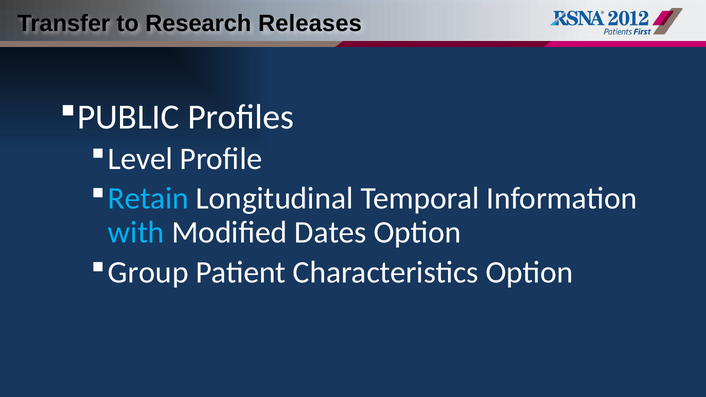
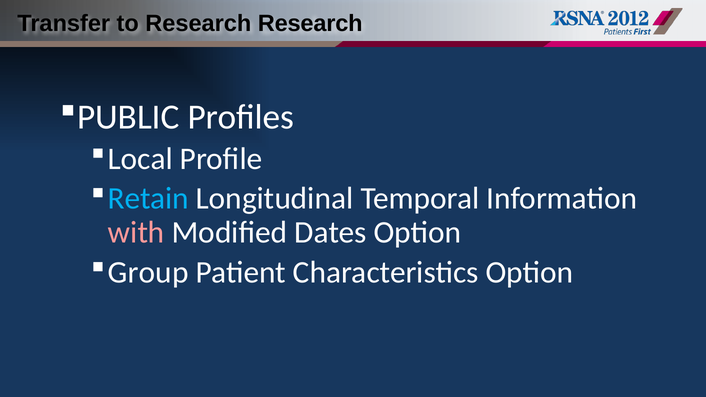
Research Releases: Releases -> Research
Level: Level -> Local
with colour: light blue -> pink
